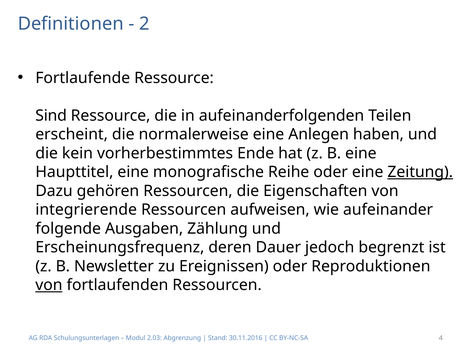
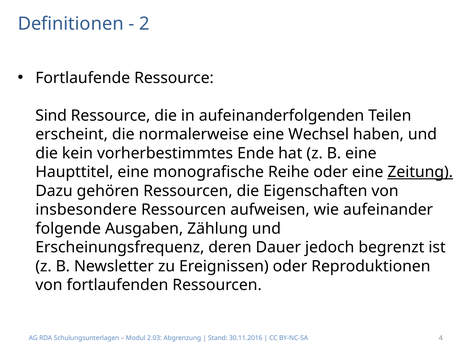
Anlegen: Anlegen -> Wechsel
integrierende: integrierende -> insbesondere
von at (49, 285) underline: present -> none
